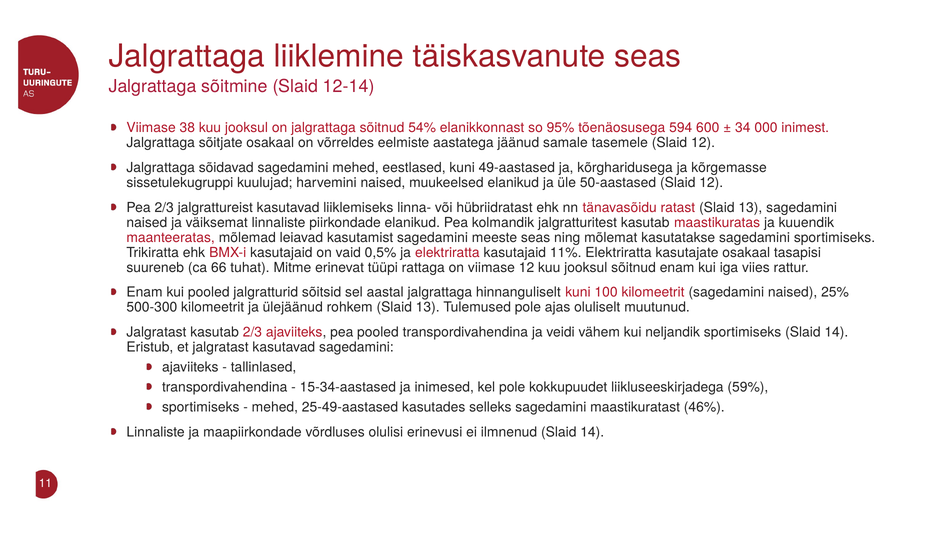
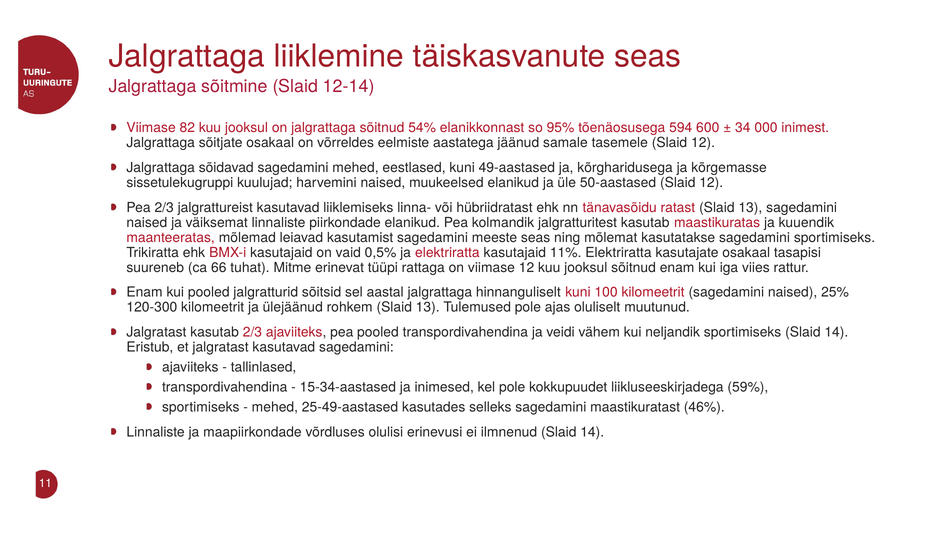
38: 38 -> 82
500-300: 500-300 -> 120-300
